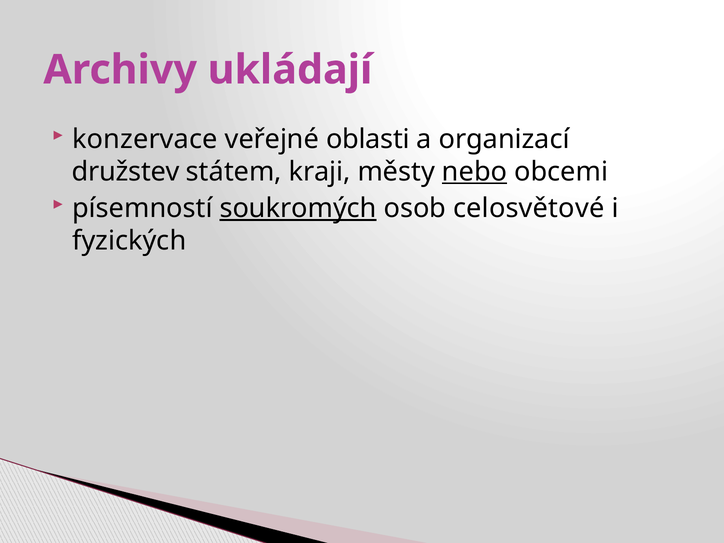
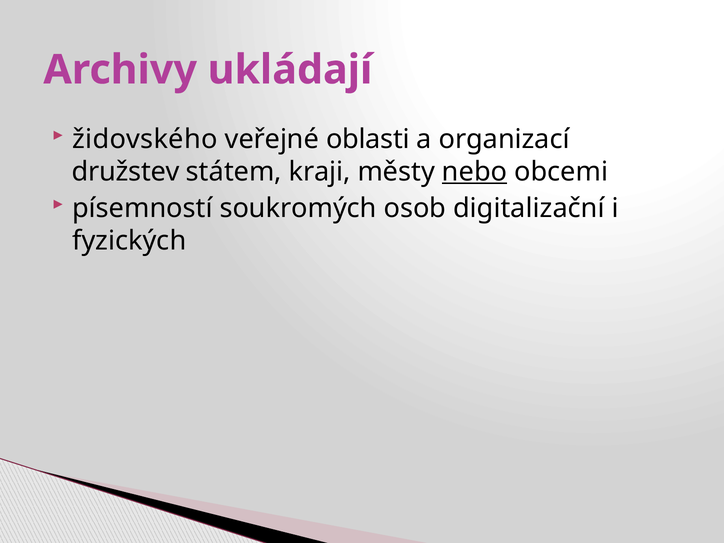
konzervace: konzervace -> židovského
soukromých underline: present -> none
celosvětové: celosvětové -> digitalizační
